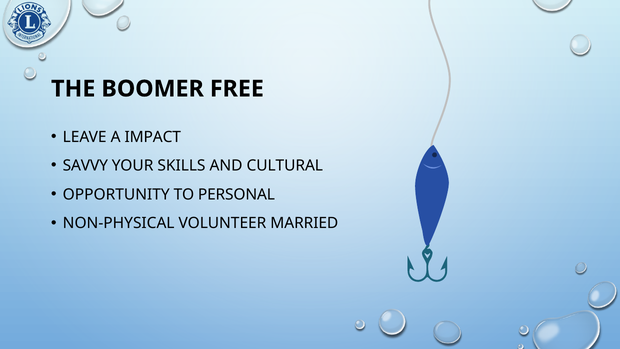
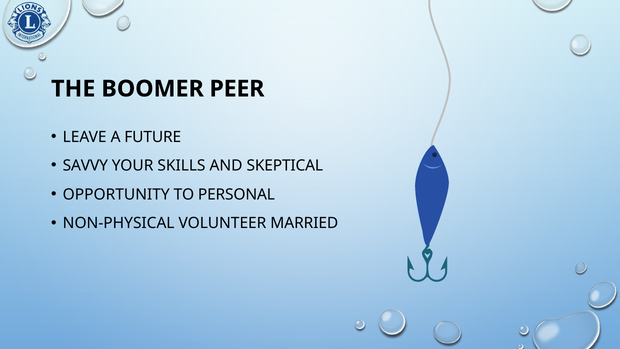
FREE: FREE -> PEER
IMPACT: IMPACT -> FUTURE
CULTURAL: CULTURAL -> SKEPTICAL
